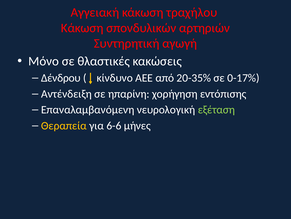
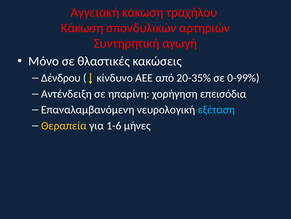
0-17%: 0-17% -> 0-99%
εντόπισης: εντόπισης -> επεισόδια
εξέταση colour: light green -> light blue
6-6: 6-6 -> 1-6
